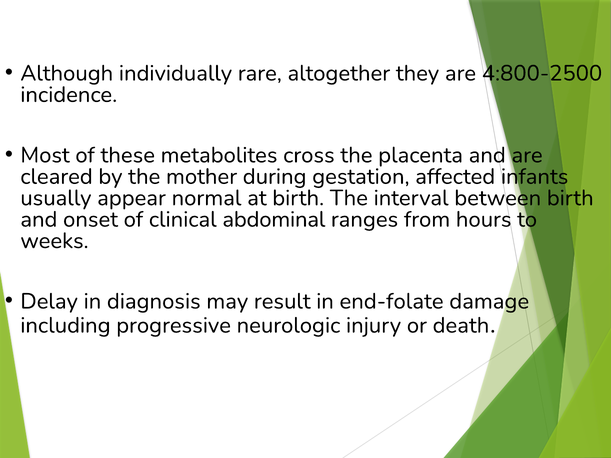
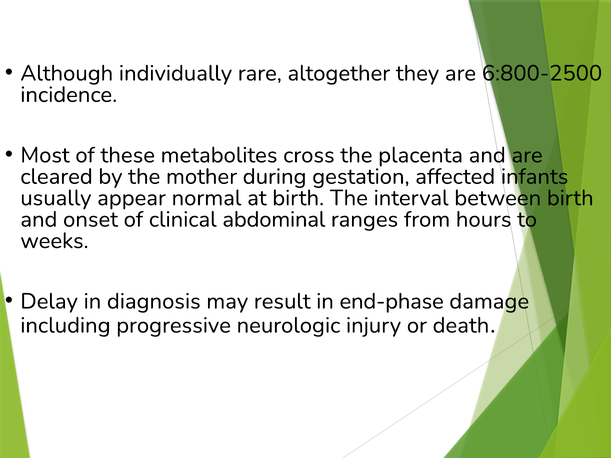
4:800-2500: 4:800-2500 -> 6:800-2500
end-folate: end-folate -> end-phase
